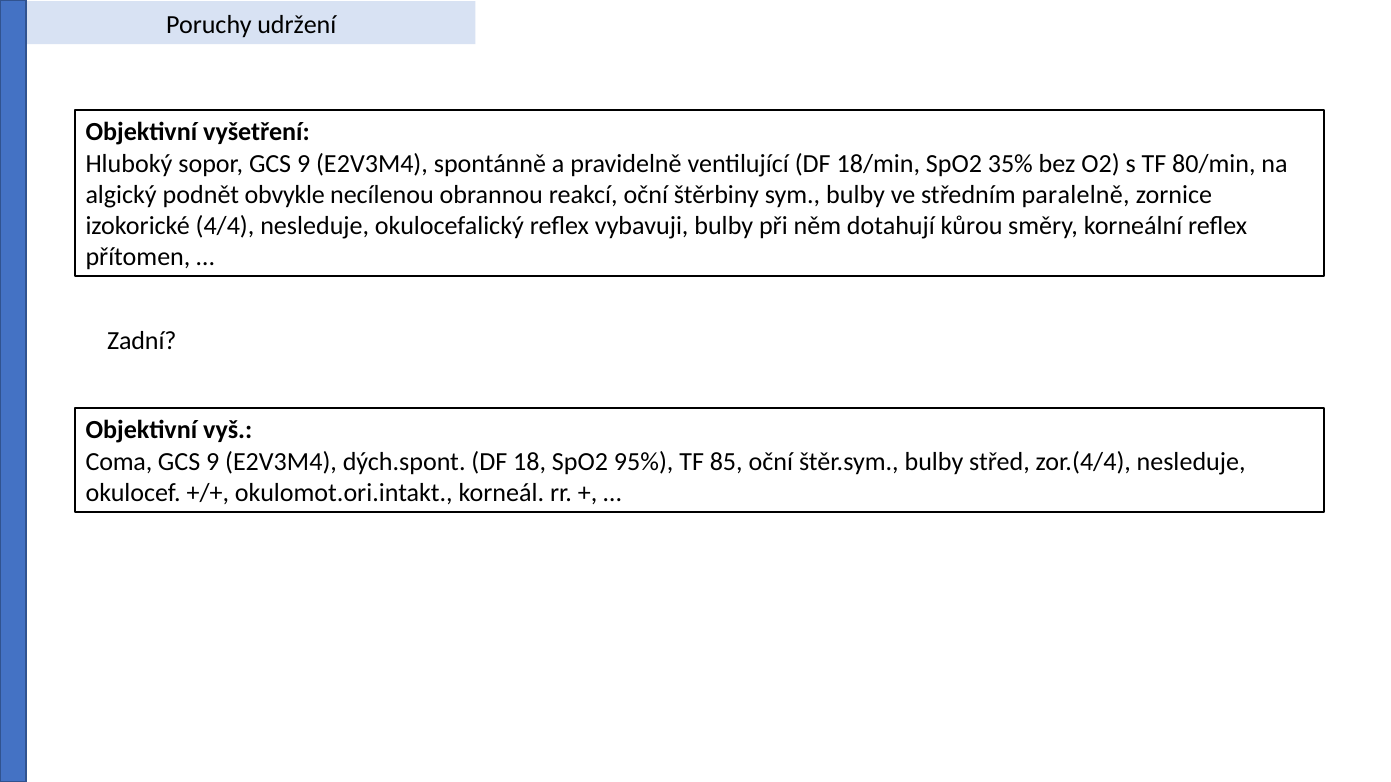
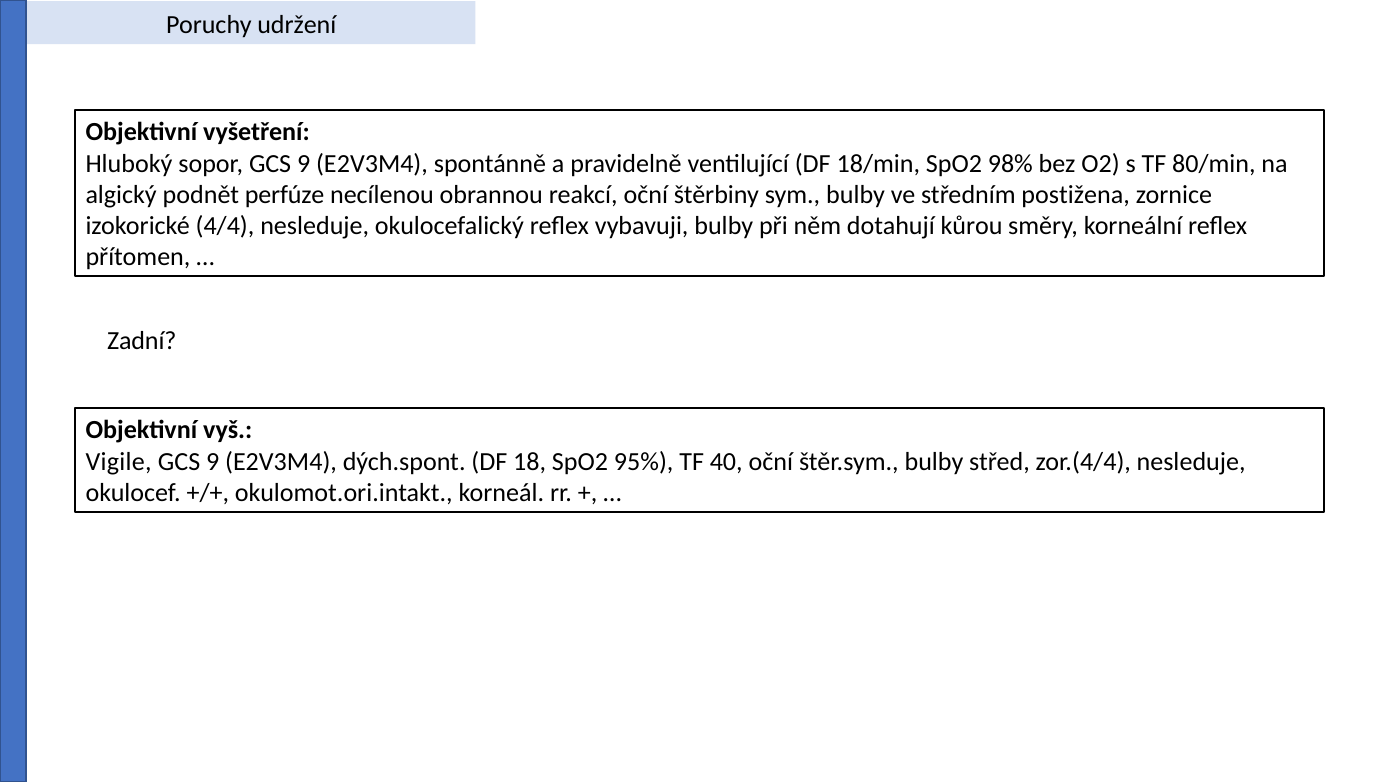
35%: 35% -> 98%
obvykle: obvykle -> perfúze
paralelně: paralelně -> postižena
Coma: Coma -> Vigile
85: 85 -> 40
